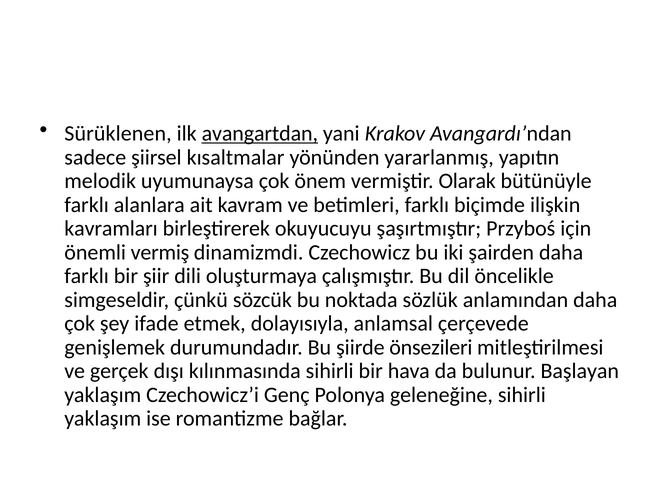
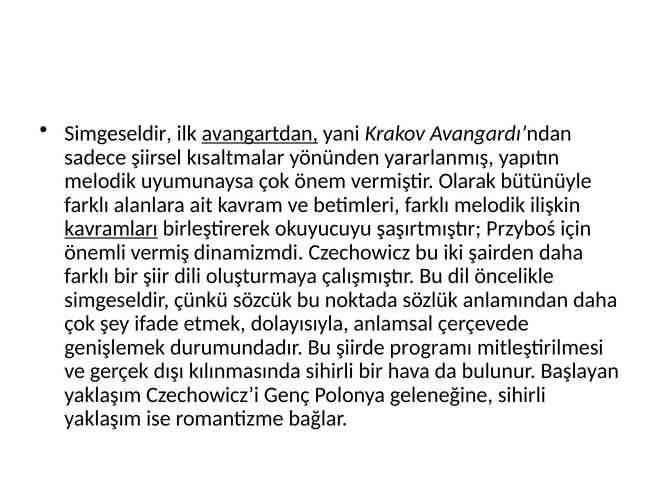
Sürüklenen at (118, 134): Sürüklenen -> Simgeseldir
farklı biçimde: biçimde -> melodik
kavramları underline: none -> present
önsezileri: önsezileri -> programı
